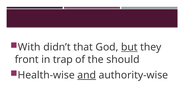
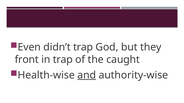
With: With -> Even
didn’t that: that -> trap
but underline: present -> none
should: should -> caught
